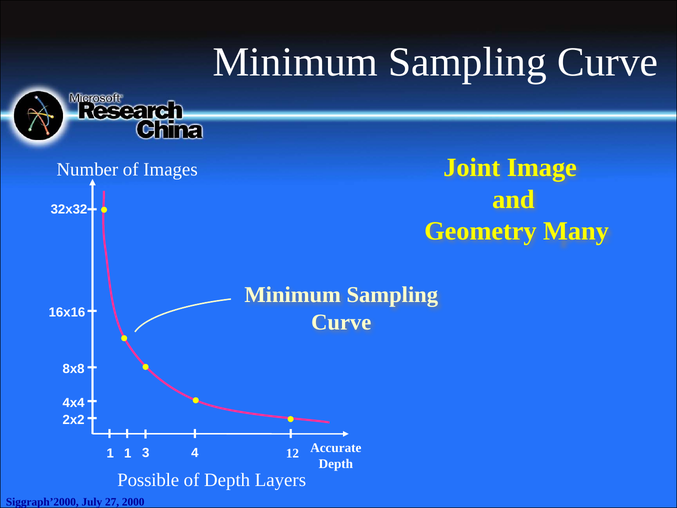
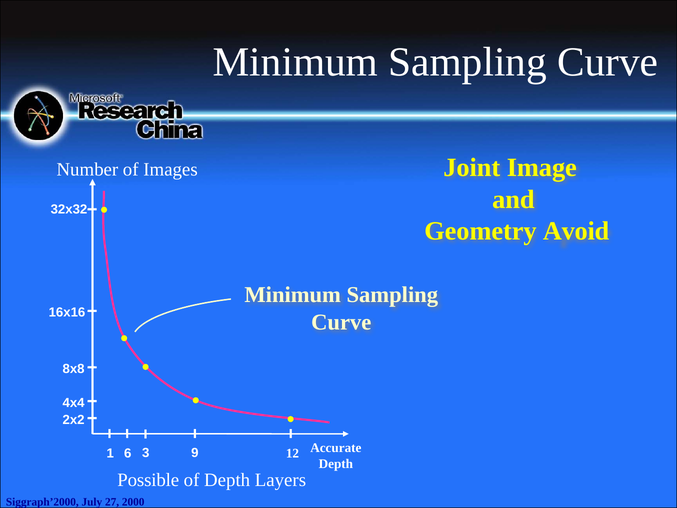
Many: Many -> Avoid
1 1: 1 -> 6
4: 4 -> 9
